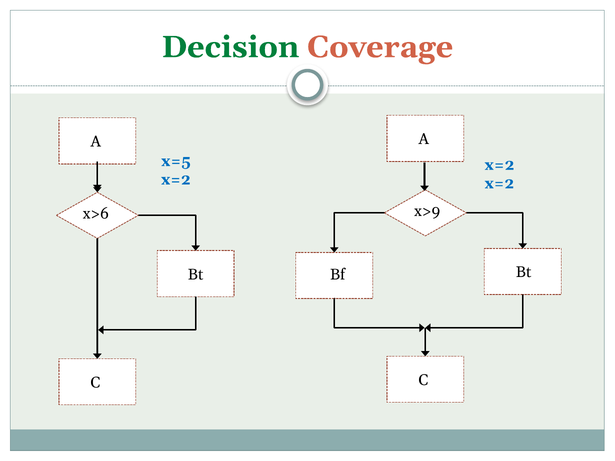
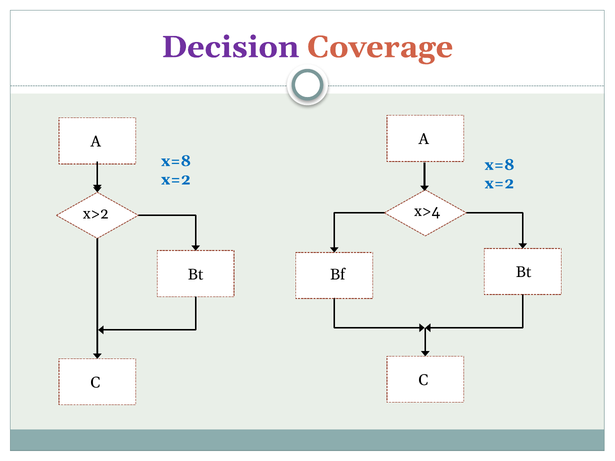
Decision colour: green -> purple
x=5 at (176, 161): x=5 -> x=8
x=2 at (499, 165): x=2 -> x=8
x>9: x>9 -> x>4
x>6: x>6 -> x>2
